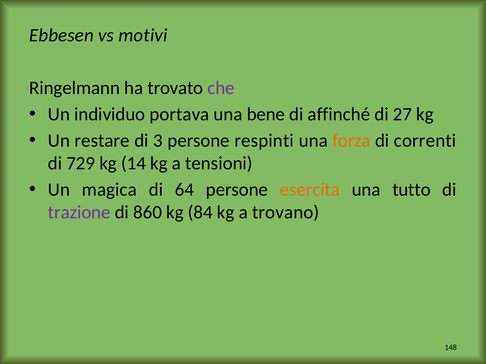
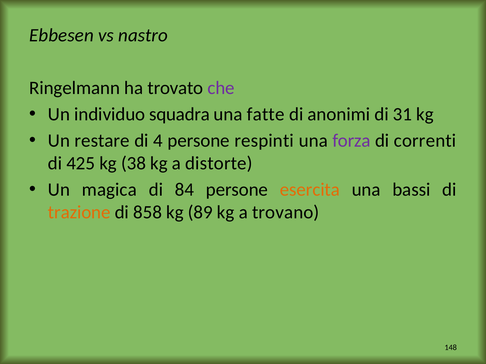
motivi: motivi -> nastro
portava: portava -> squadra
bene: bene -> fatte
affinché: affinché -> anonimi
27: 27 -> 31
3: 3 -> 4
forza colour: orange -> purple
729: 729 -> 425
14: 14 -> 38
tensioni: tensioni -> distorte
64: 64 -> 84
tutto: tutto -> bassi
trazione colour: purple -> orange
860: 860 -> 858
84: 84 -> 89
